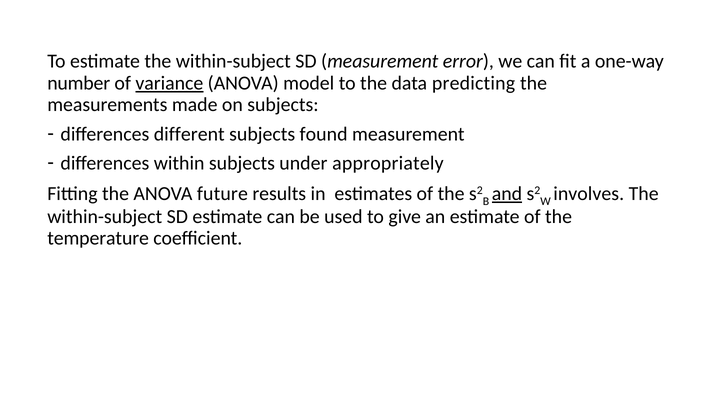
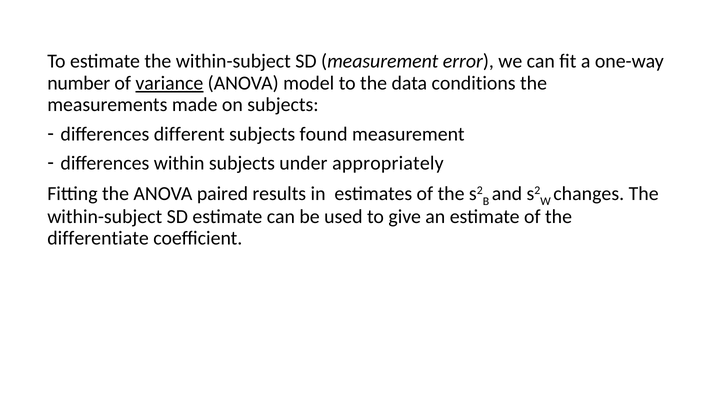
predicting: predicting -> conditions
future: future -> paired
and underline: present -> none
involves: involves -> changes
temperature: temperature -> differentiate
